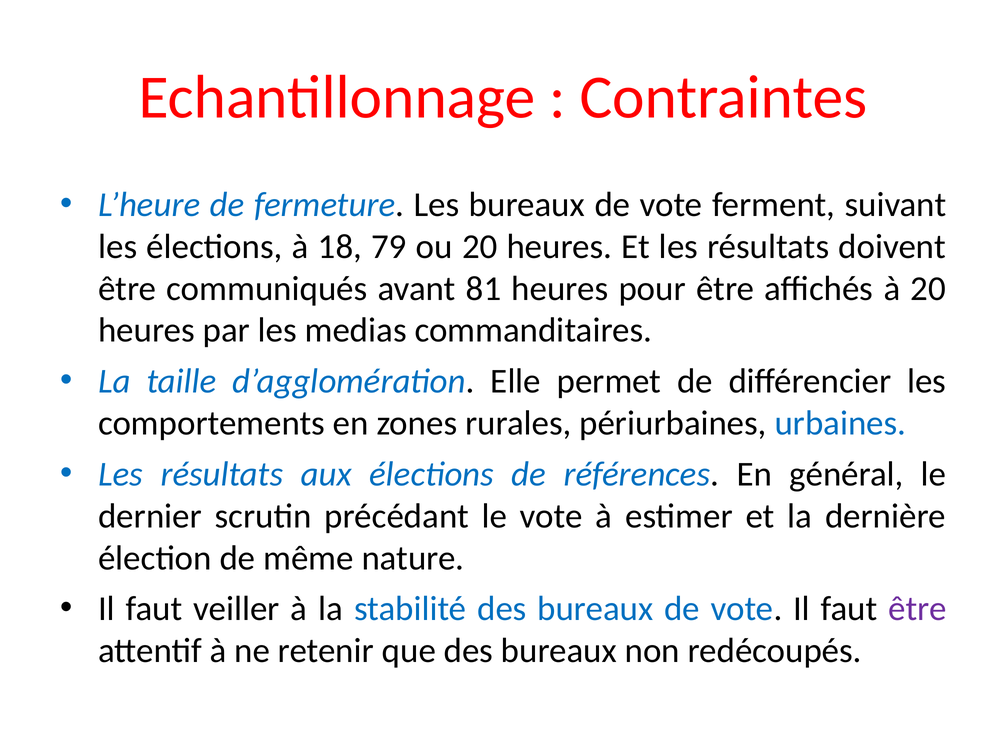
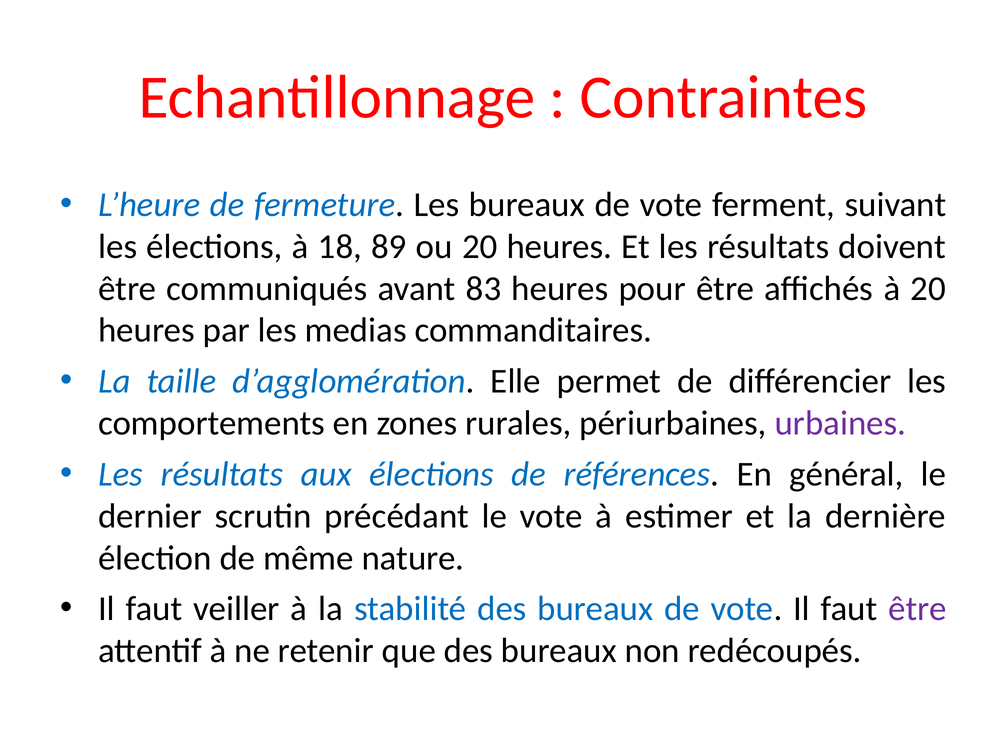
79: 79 -> 89
81: 81 -> 83
urbaines colour: blue -> purple
